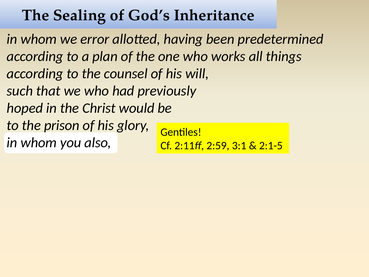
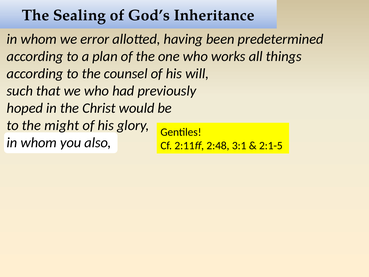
prison: prison -> might
2:59: 2:59 -> 2:48
